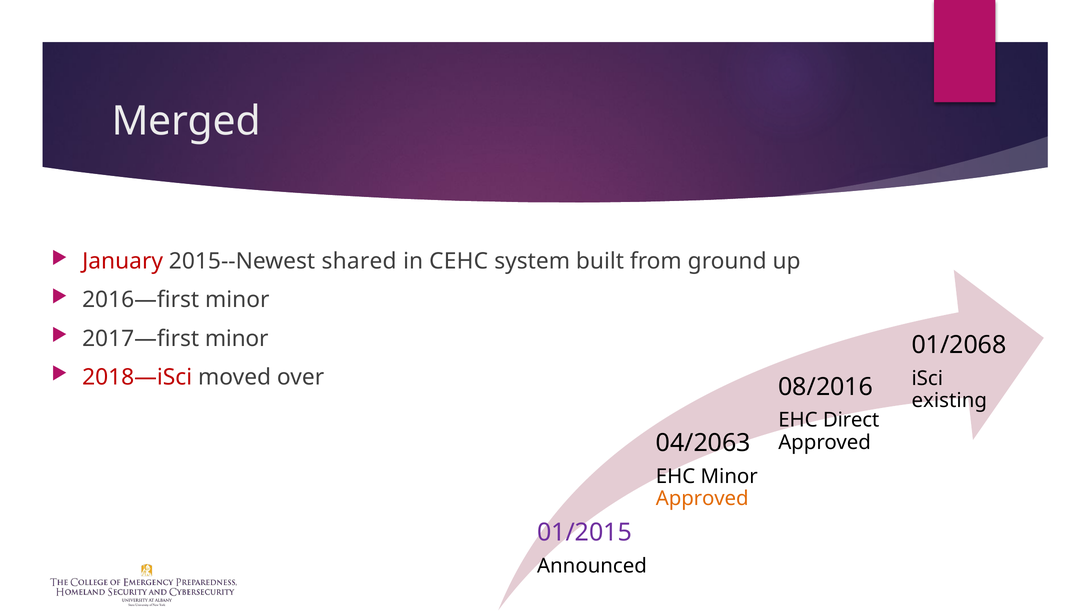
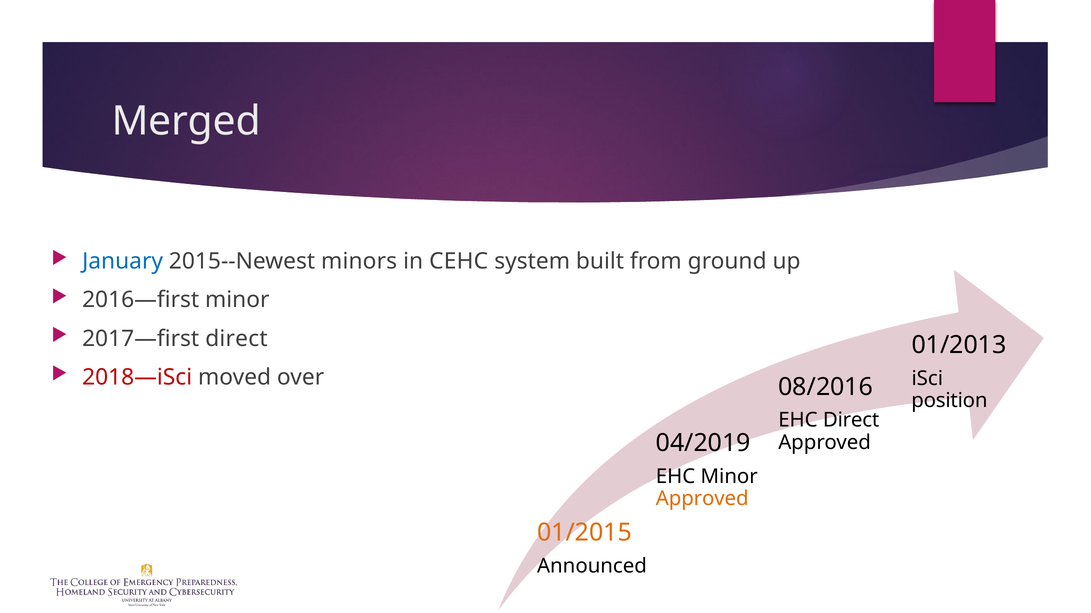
January colour: red -> blue
shared: shared -> minors
2017—first minor: minor -> direct
01/2068: 01/2068 -> 01/2013
existing: existing -> position
04/2063: 04/2063 -> 04/2019
01/2015 colour: purple -> orange
